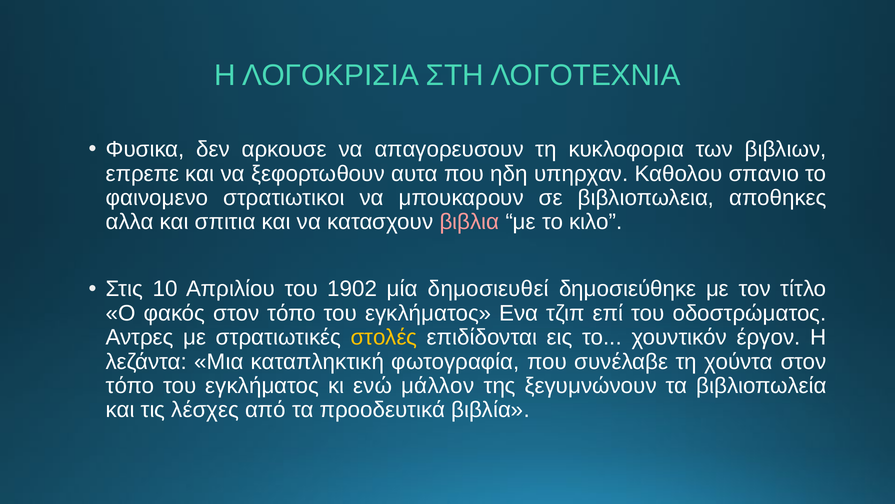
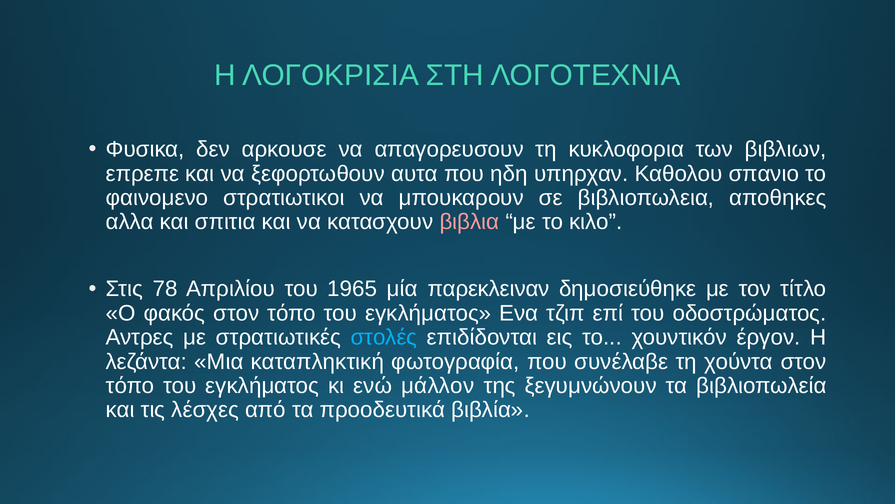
10: 10 -> 78
1902: 1902 -> 1965
δημοσιευθεί: δημοσιευθεί -> παρεκλειναν
στολές colour: yellow -> light blue
